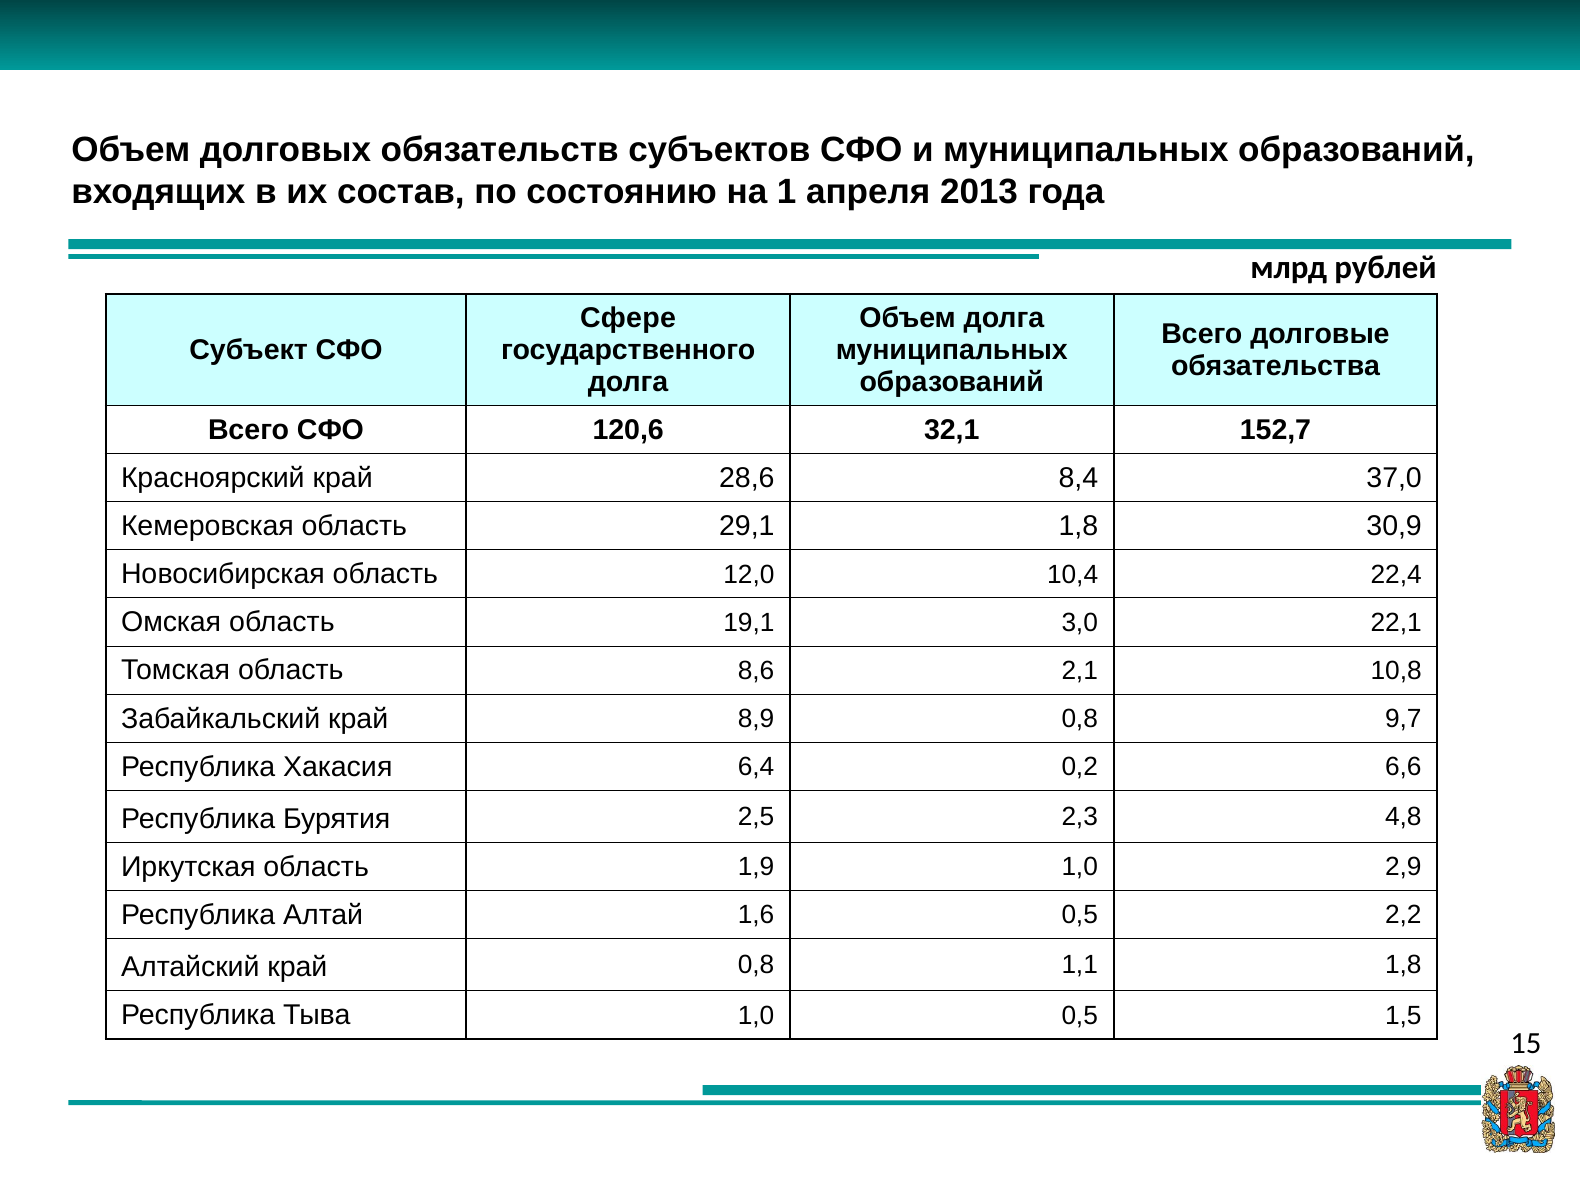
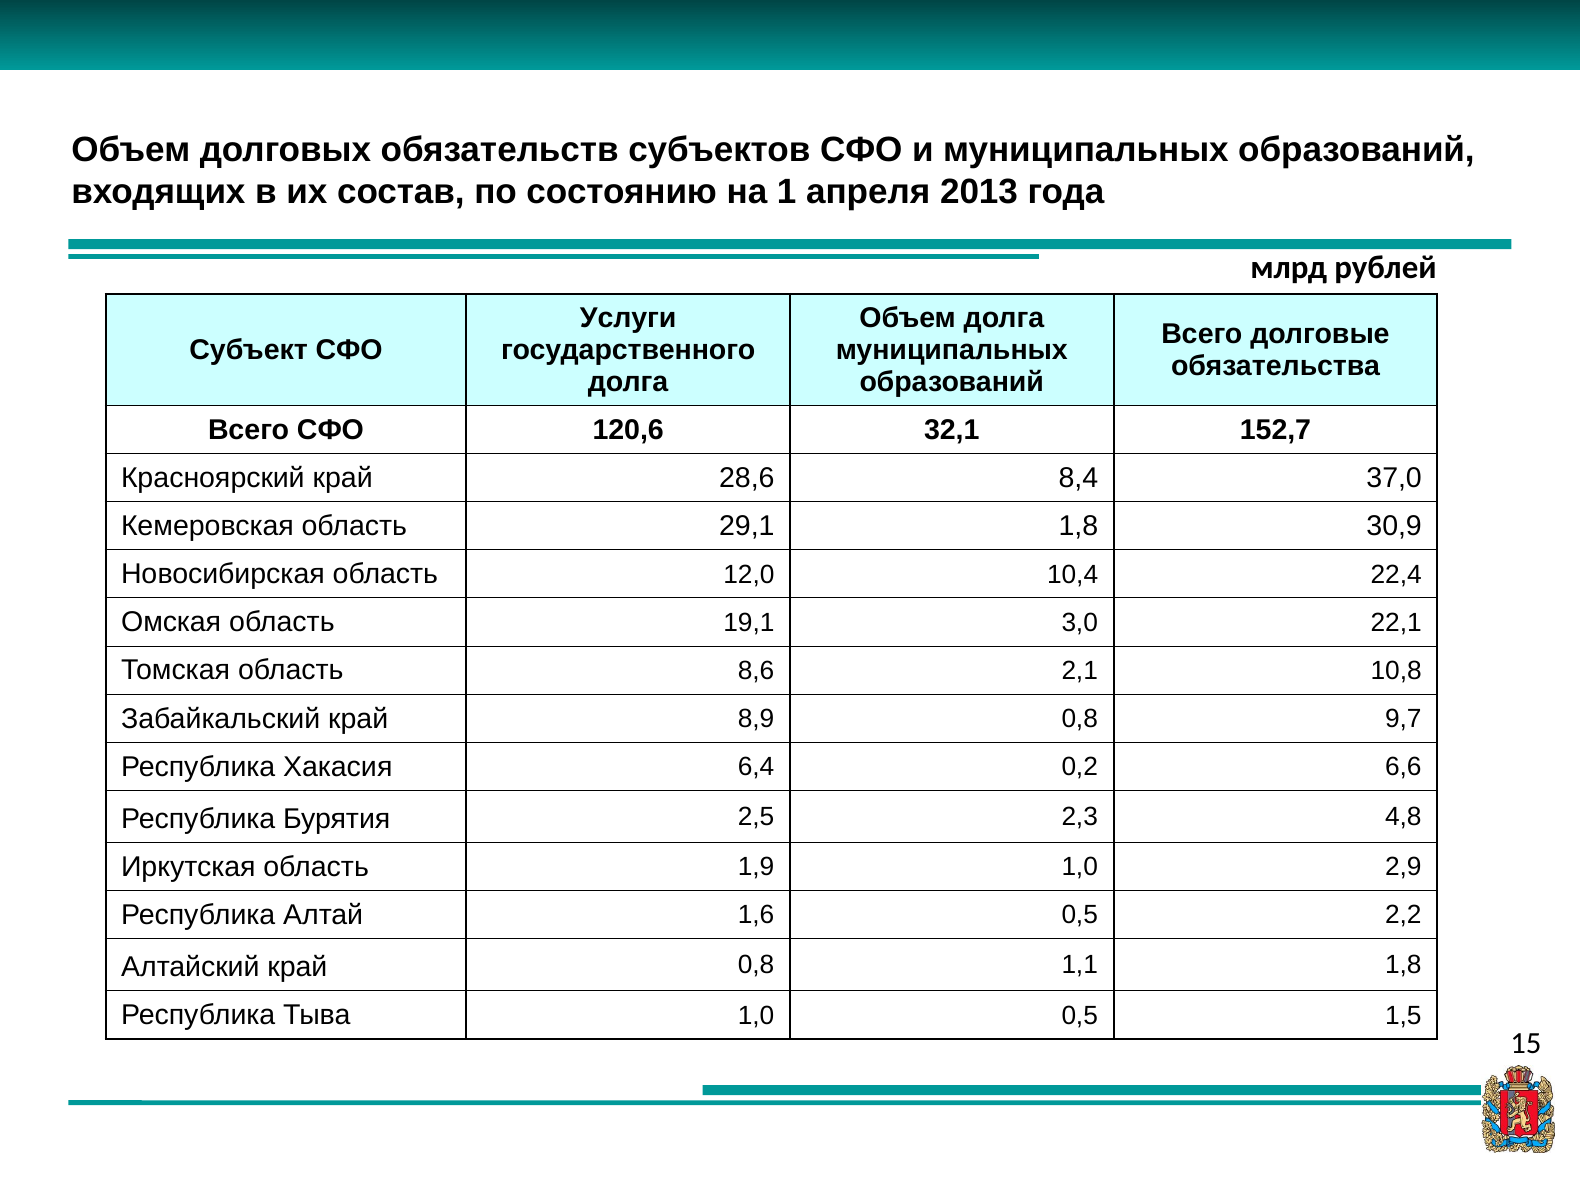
Сфере: Сфере -> Услуги
